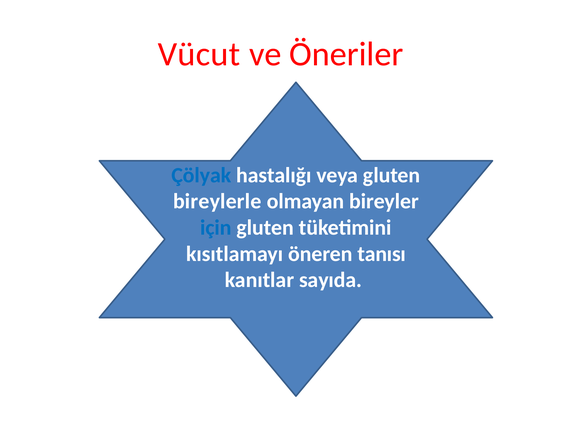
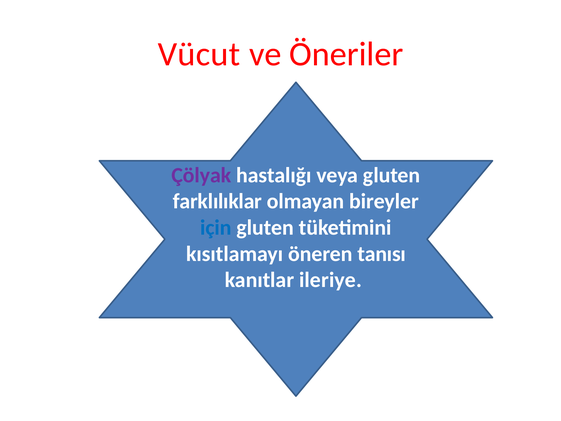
Çölyak colour: blue -> purple
bireylerle: bireylerle -> farklılıklar
sayıda: sayıda -> ileriye
